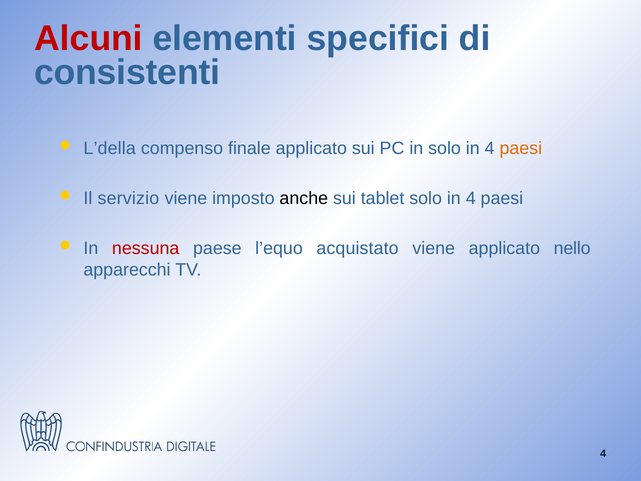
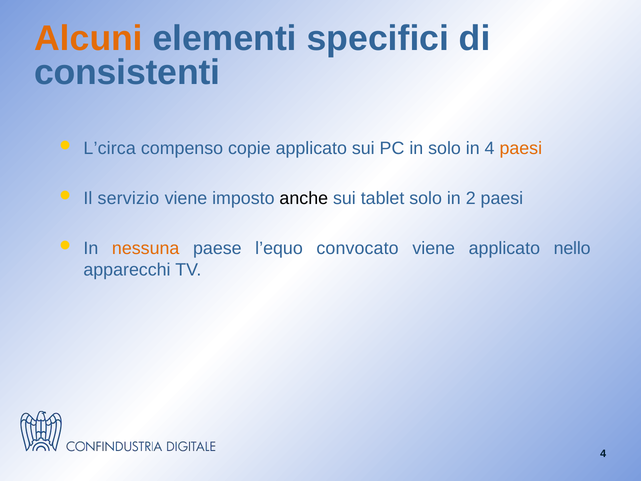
Alcuni colour: red -> orange
L’della: L’della -> L’circa
finale: finale -> copie
tablet solo in 4: 4 -> 2
nessuna colour: red -> orange
acquistato: acquistato -> convocato
